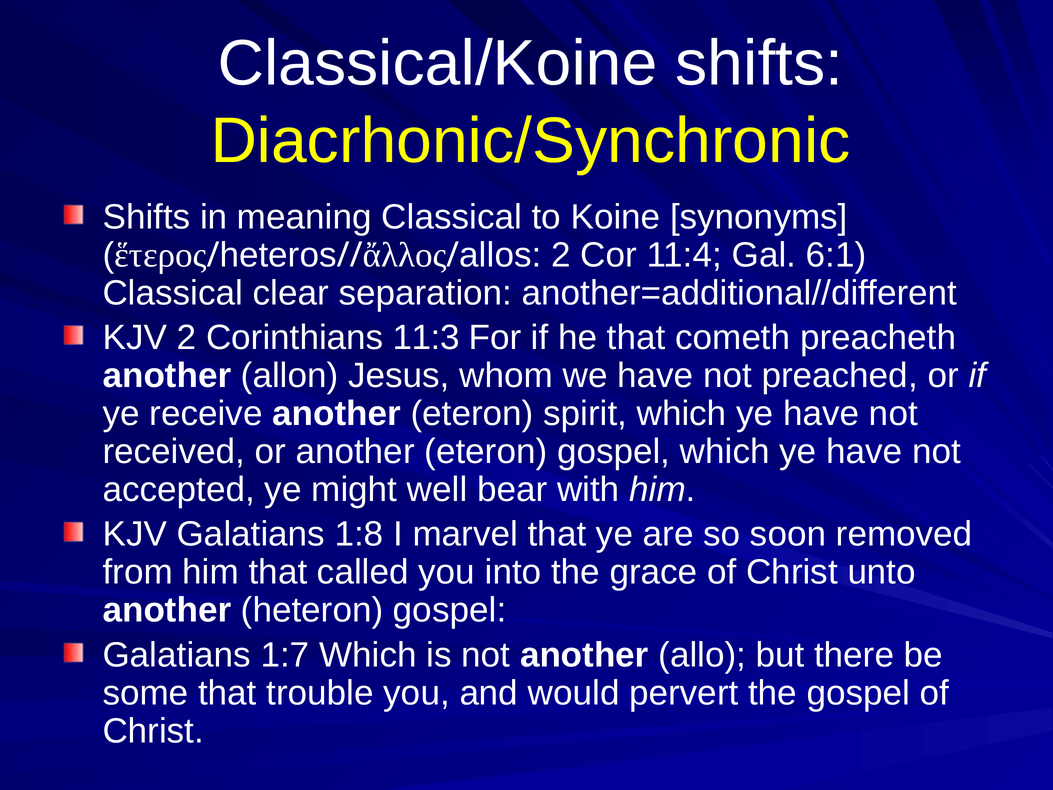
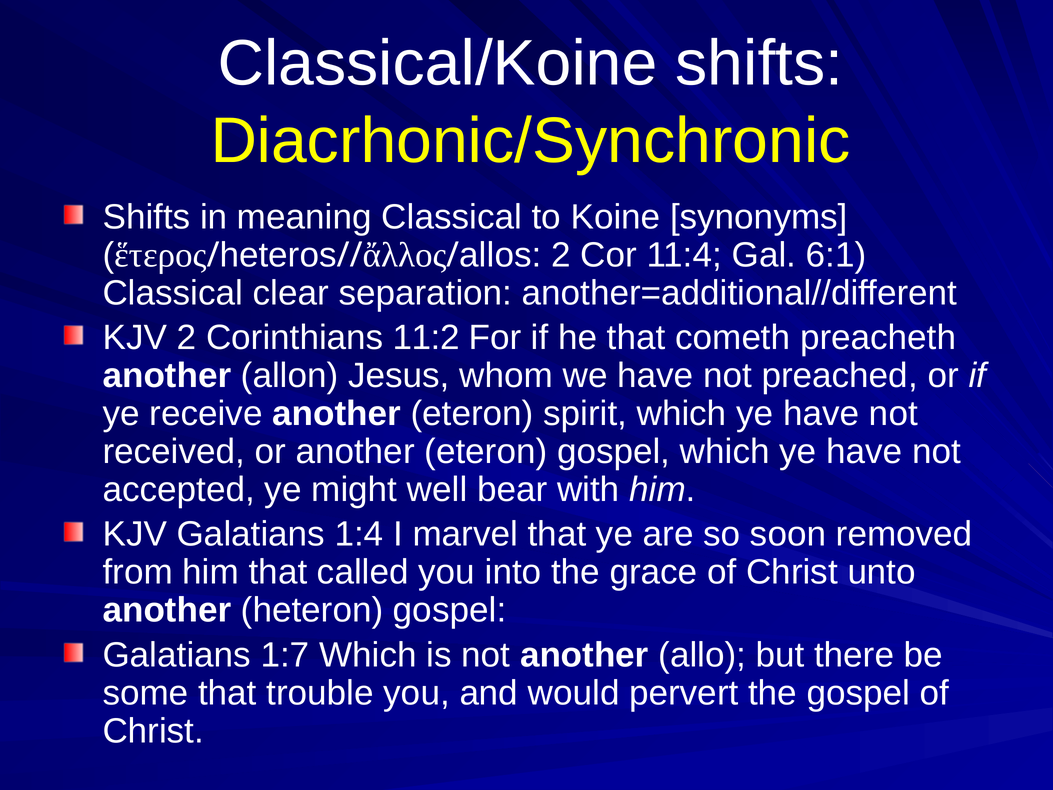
11:3: 11:3 -> 11:2
1:8: 1:8 -> 1:4
